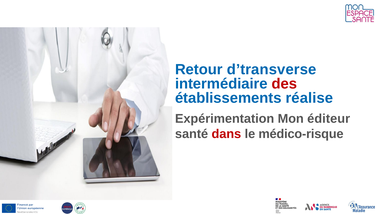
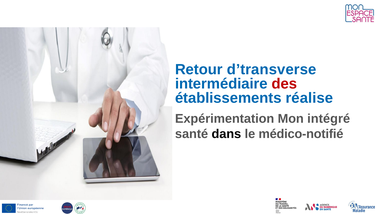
éditeur: éditeur -> intégré
dans colour: red -> black
médico-risque: médico-risque -> médico-notifié
